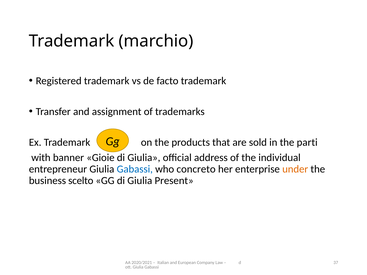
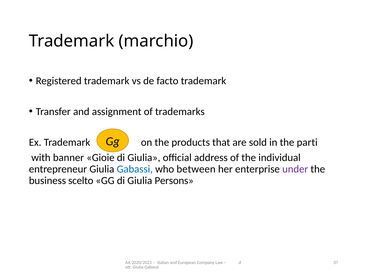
concreto: concreto -> between
under colour: orange -> purple
Present: Present -> Persons
